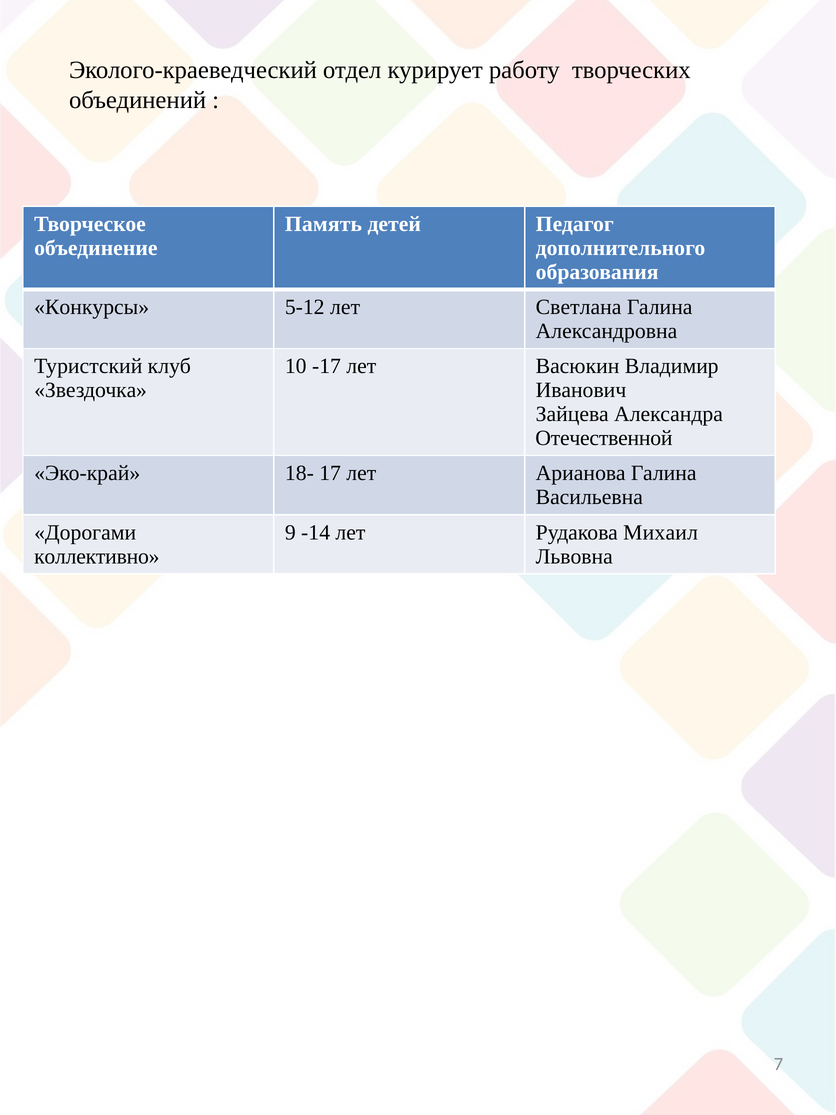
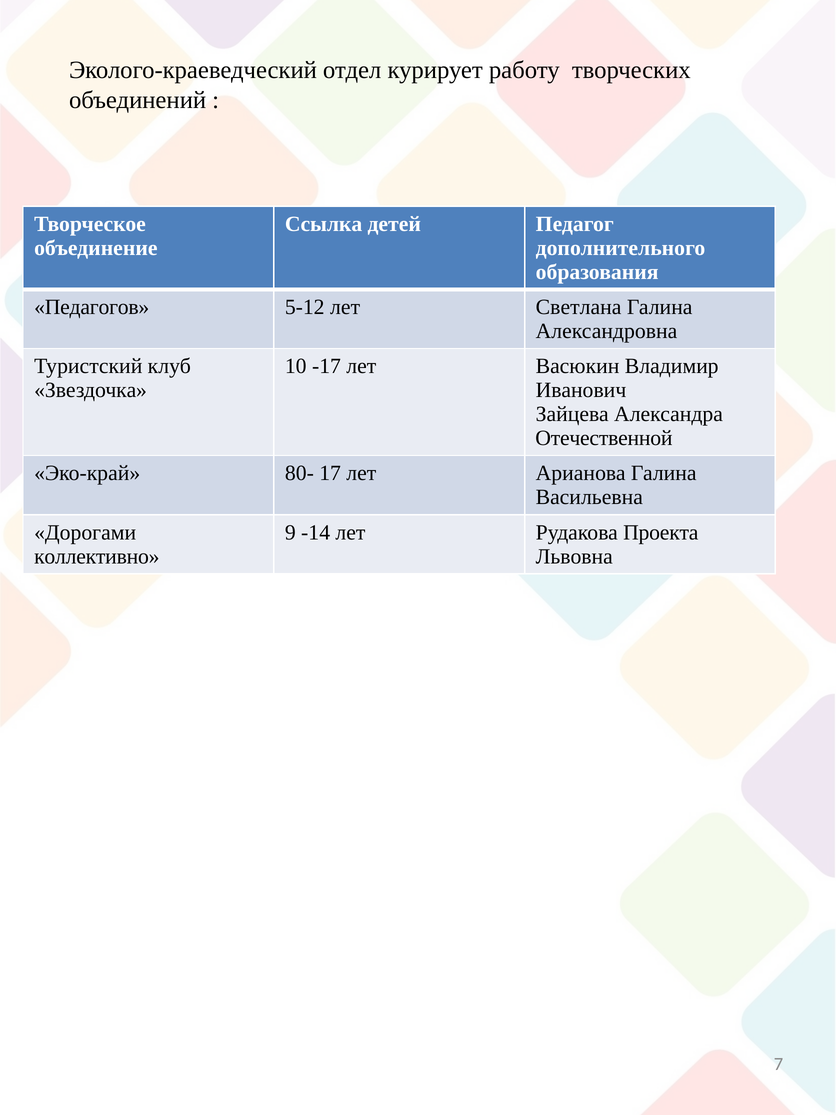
Память: Память -> Ссылка
Конкурсы: Конкурсы -> Педагогов
18-: 18- -> 80-
Михаил: Михаил -> Проекта
